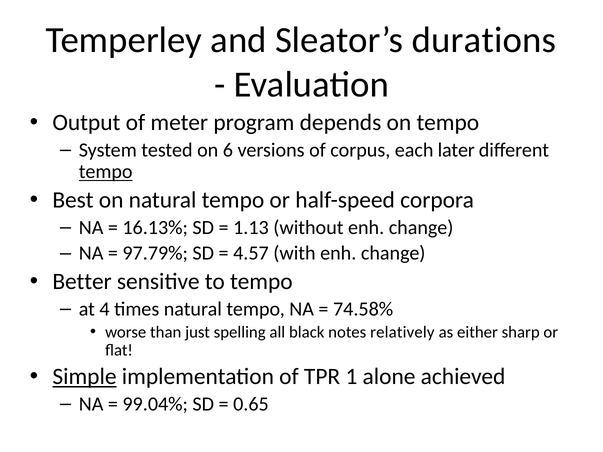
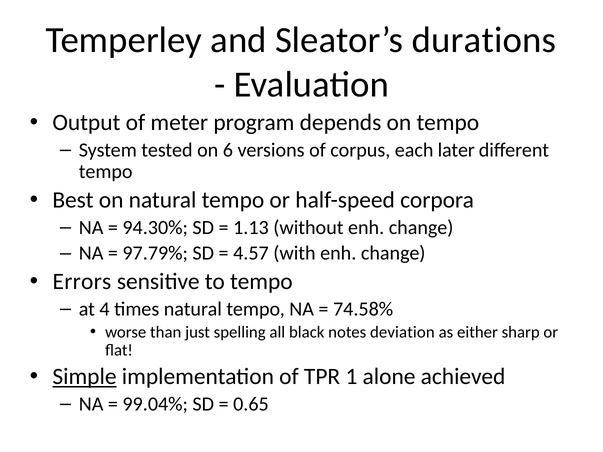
tempo at (106, 172) underline: present -> none
16.13%: 16.13% -> 94.30%
Better: Better -> Errors
relatively: relatively -> deviation
